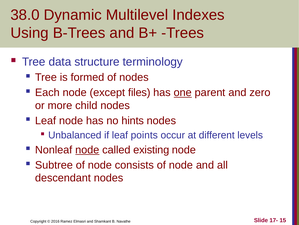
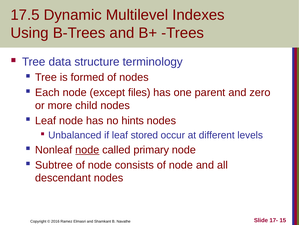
38.0: 38.0 -> 17.5
one underline: present -> none
points: points -> stored
existing: existing -> primary
